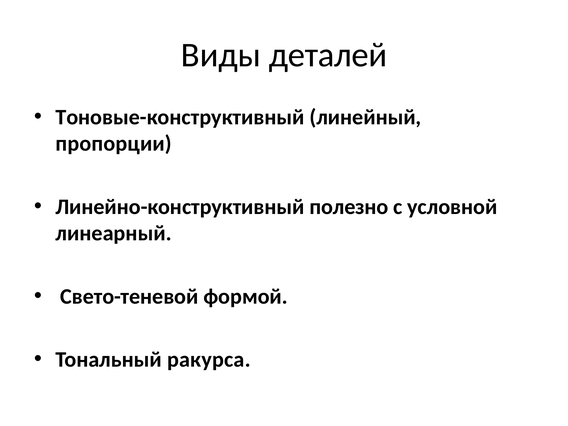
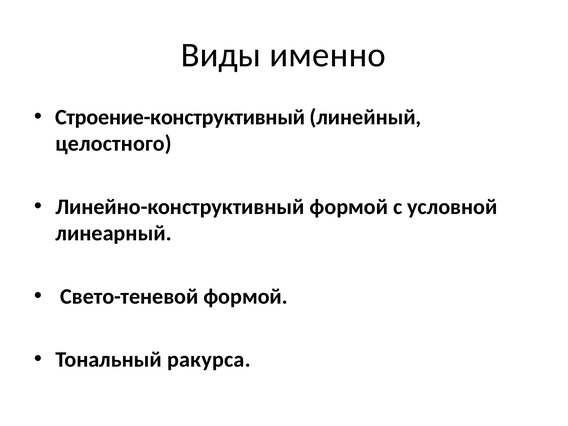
деталей: деталей -> именно
Тоновые-конструктивный: Тоновые-конструктивный -> Строение-конструктивный
пропорции: пропорции -> целостного
Линейно-конструктивный полезно: полезно -> формой
